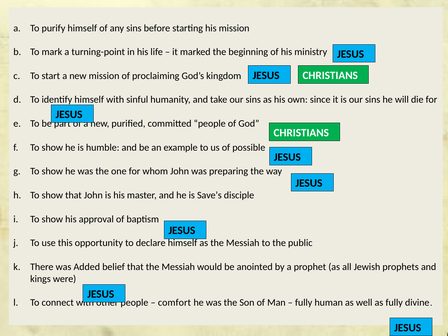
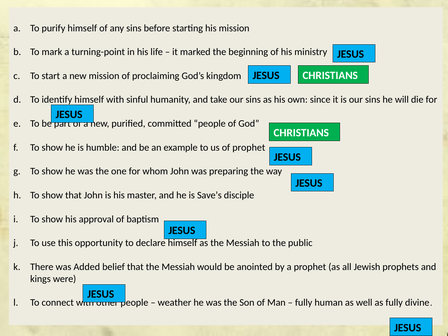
of possible: possible -> prophet
comfort: comfort -> weather
